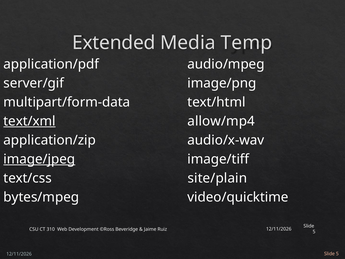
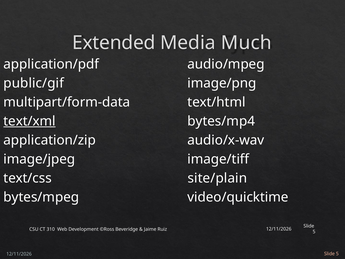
Temp: Temp -> Much
server/gif: server/gif -> public/gif
allow/mp4: allow/mp4 -> bytes/mp4
image/jpeg underline: present -> none
